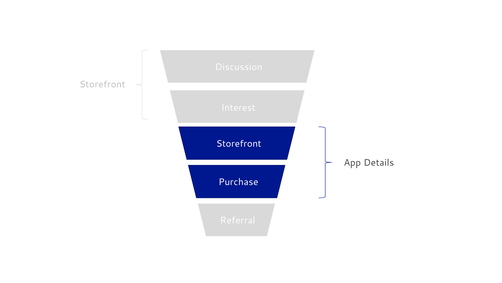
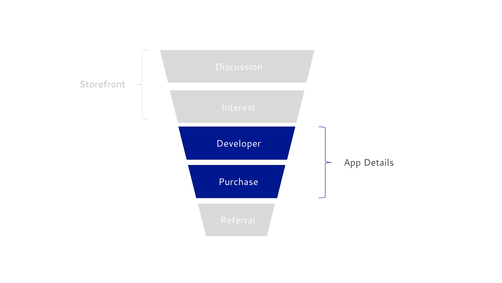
Storefront at (239, 143): Storefront -> Developer
